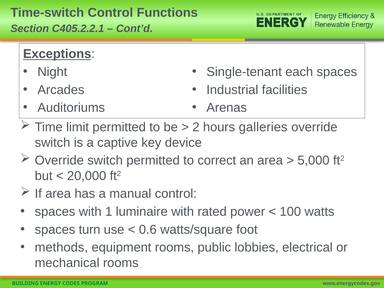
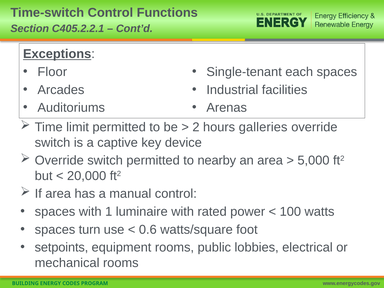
Night: Night -> Floor
correct: correct -> nearby
methods: methods -> setpoints
